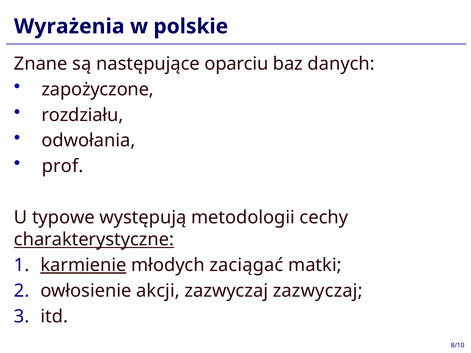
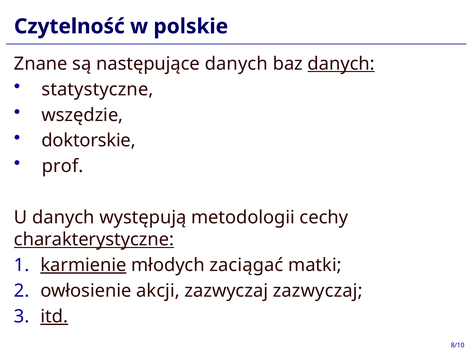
Wyrażenia: Wyrażenia -> Czytelność
następujące oparciu: oparciu -> danych
danych at (341, 64) underline: none -> present
zapożyczone: zapożyczone -> statystyczne
rozdziału: rozdziału -> wszędzie
odwołania: odwołania -> doktorskie
U typowe: typowe -> danych
itd underline: none -> present
